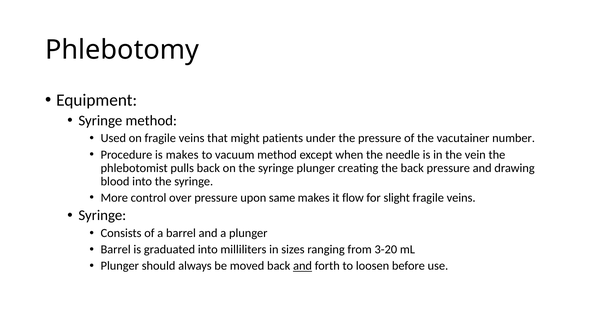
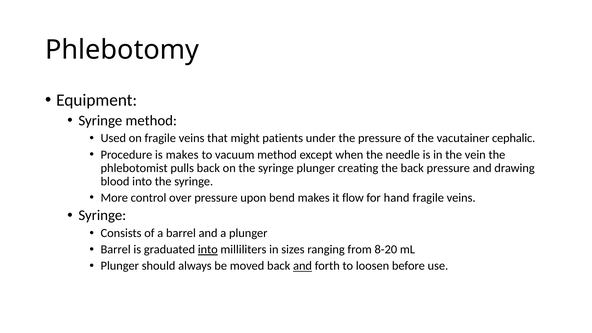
number: number -> cephalic
same: same -> bend
slight: slight -> hand
into at (208, 250) underline: none -> present
3-20: 3-20 -> 8-20
